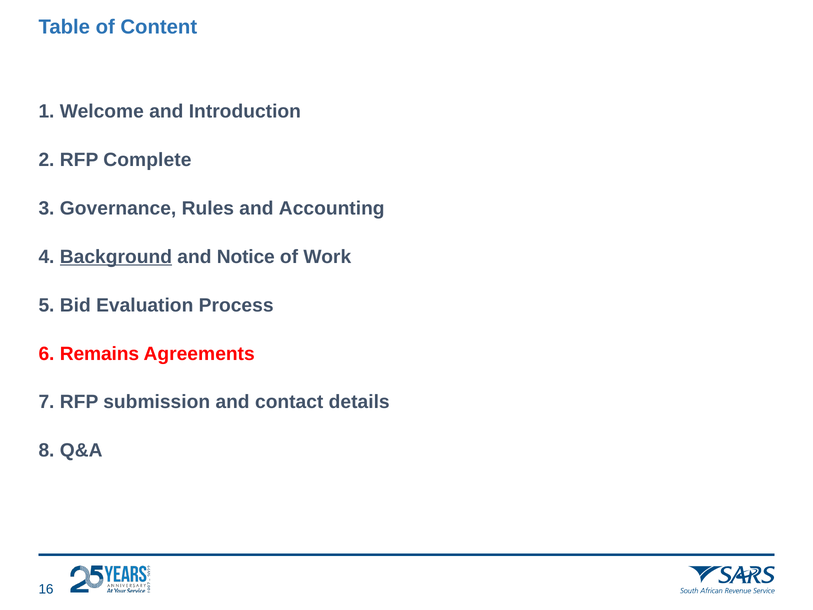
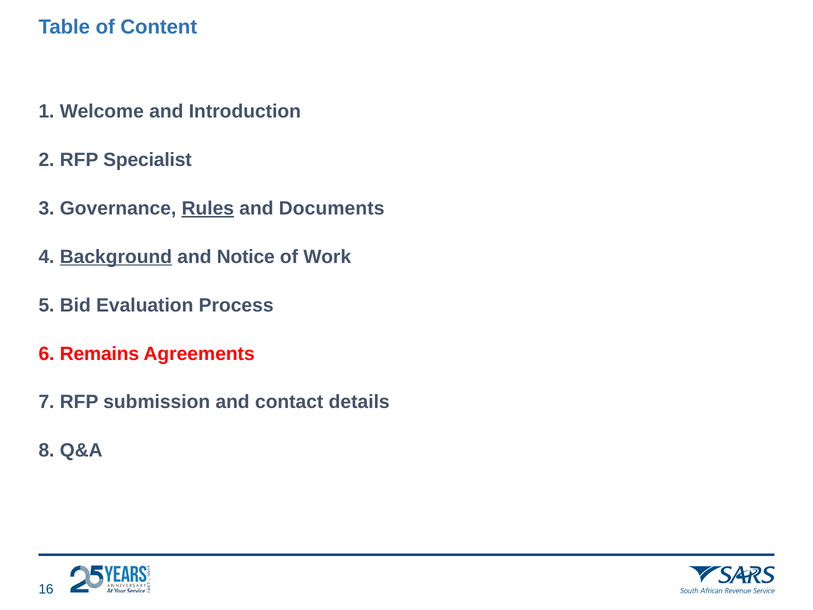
Complete: Complete -> Specialist
Rules underline: none -> present
Accounting: Accounting -> Documents
